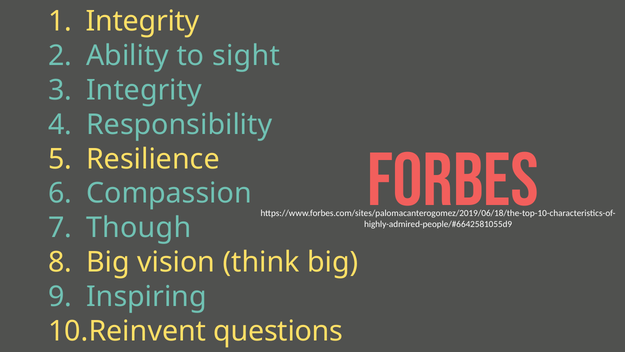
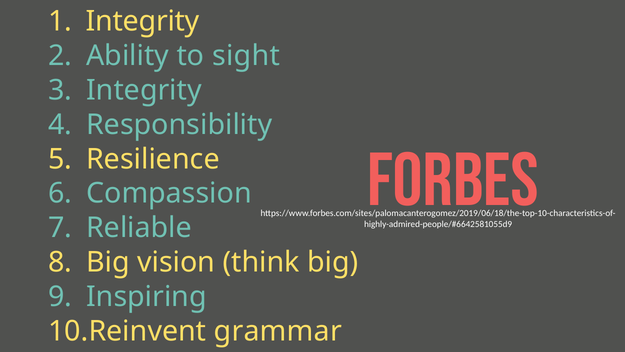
Though: Though -> Reliable
questions: questions -> grammar
